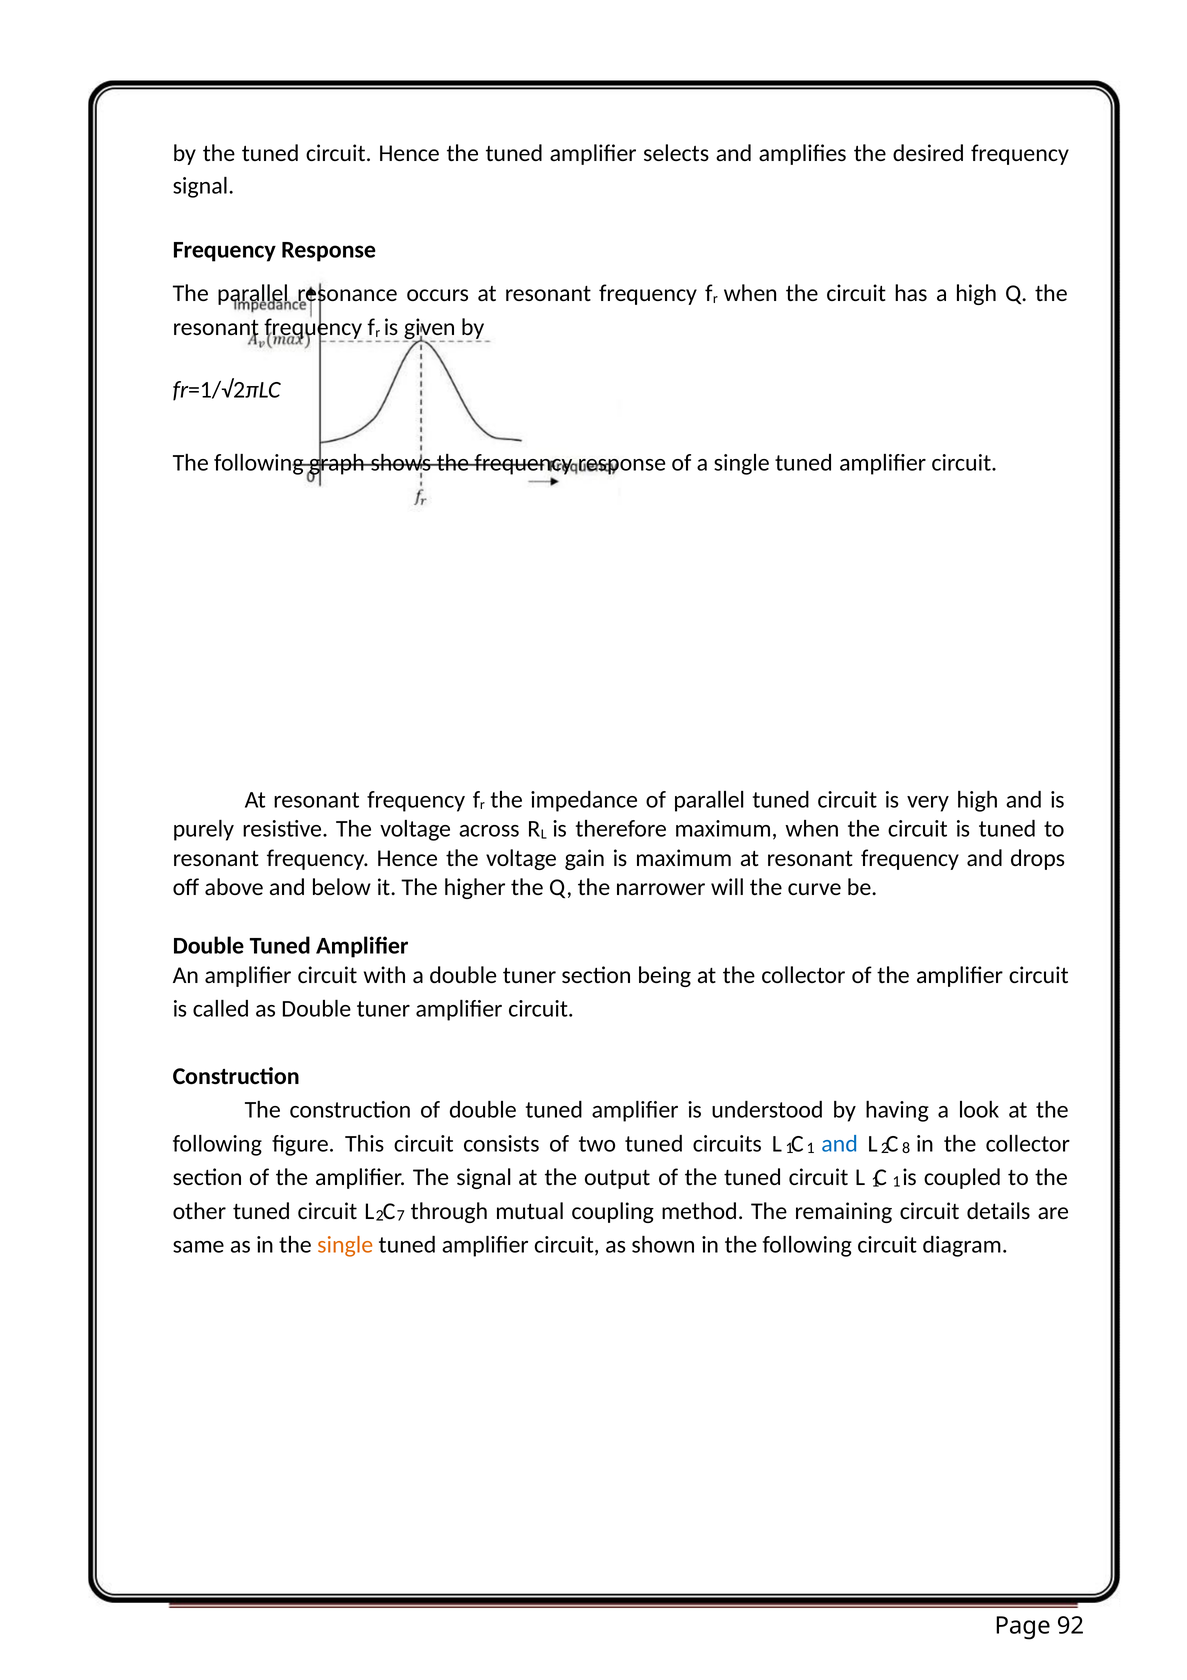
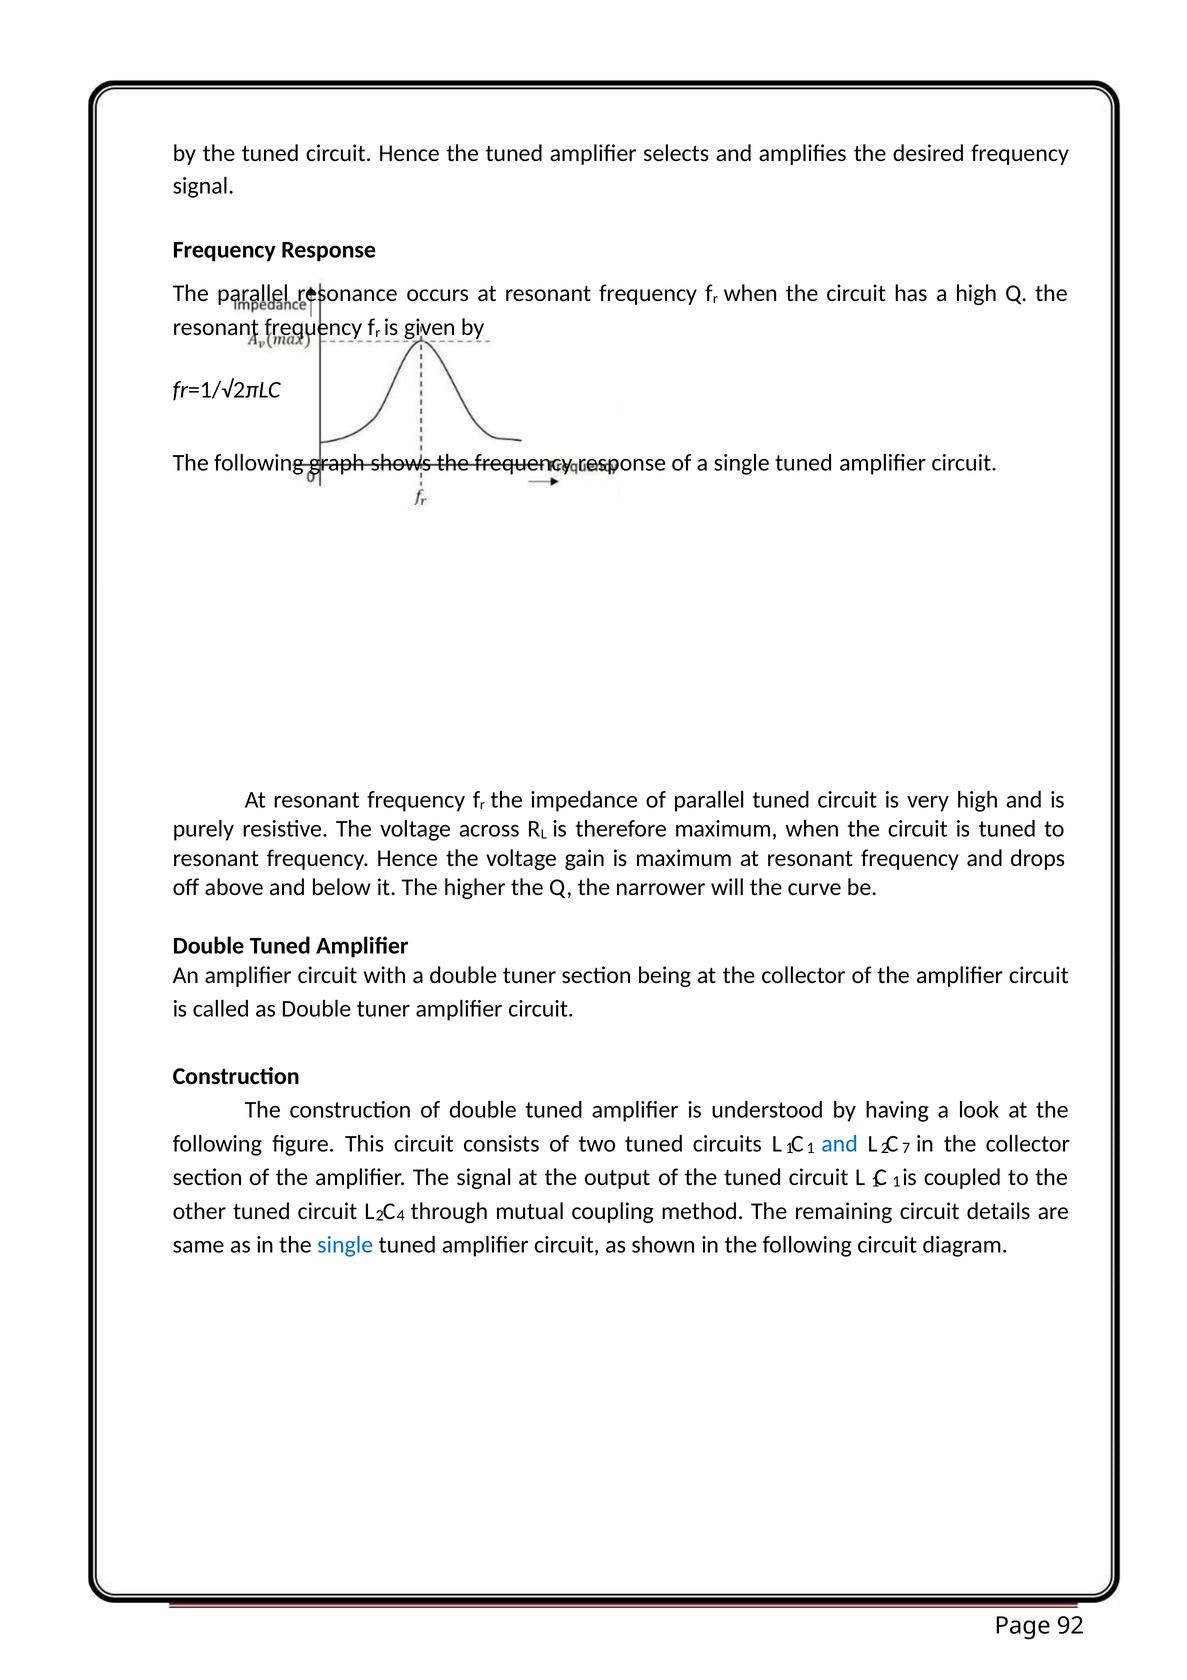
8: 8 -> 7
7: 7 -> 4
single at (345, 1245) colour: orange -> blue
